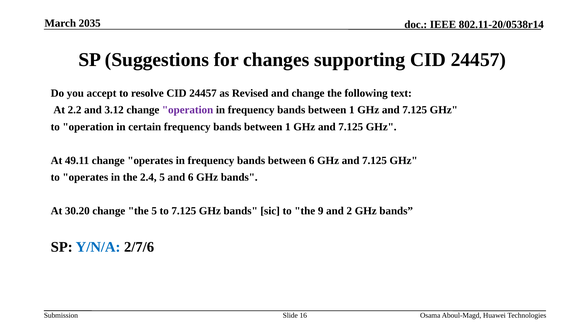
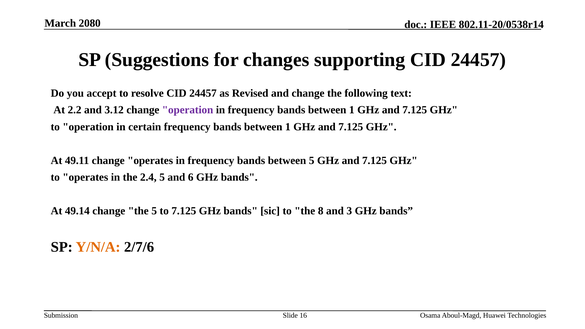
2035: 2035 -> 2080
between 6: 6 -> 5
30.20: 30.20 -> 49.14
9: 9 -> 8
2: 2 -> 3
Y/N/A colour: blue -> orange
